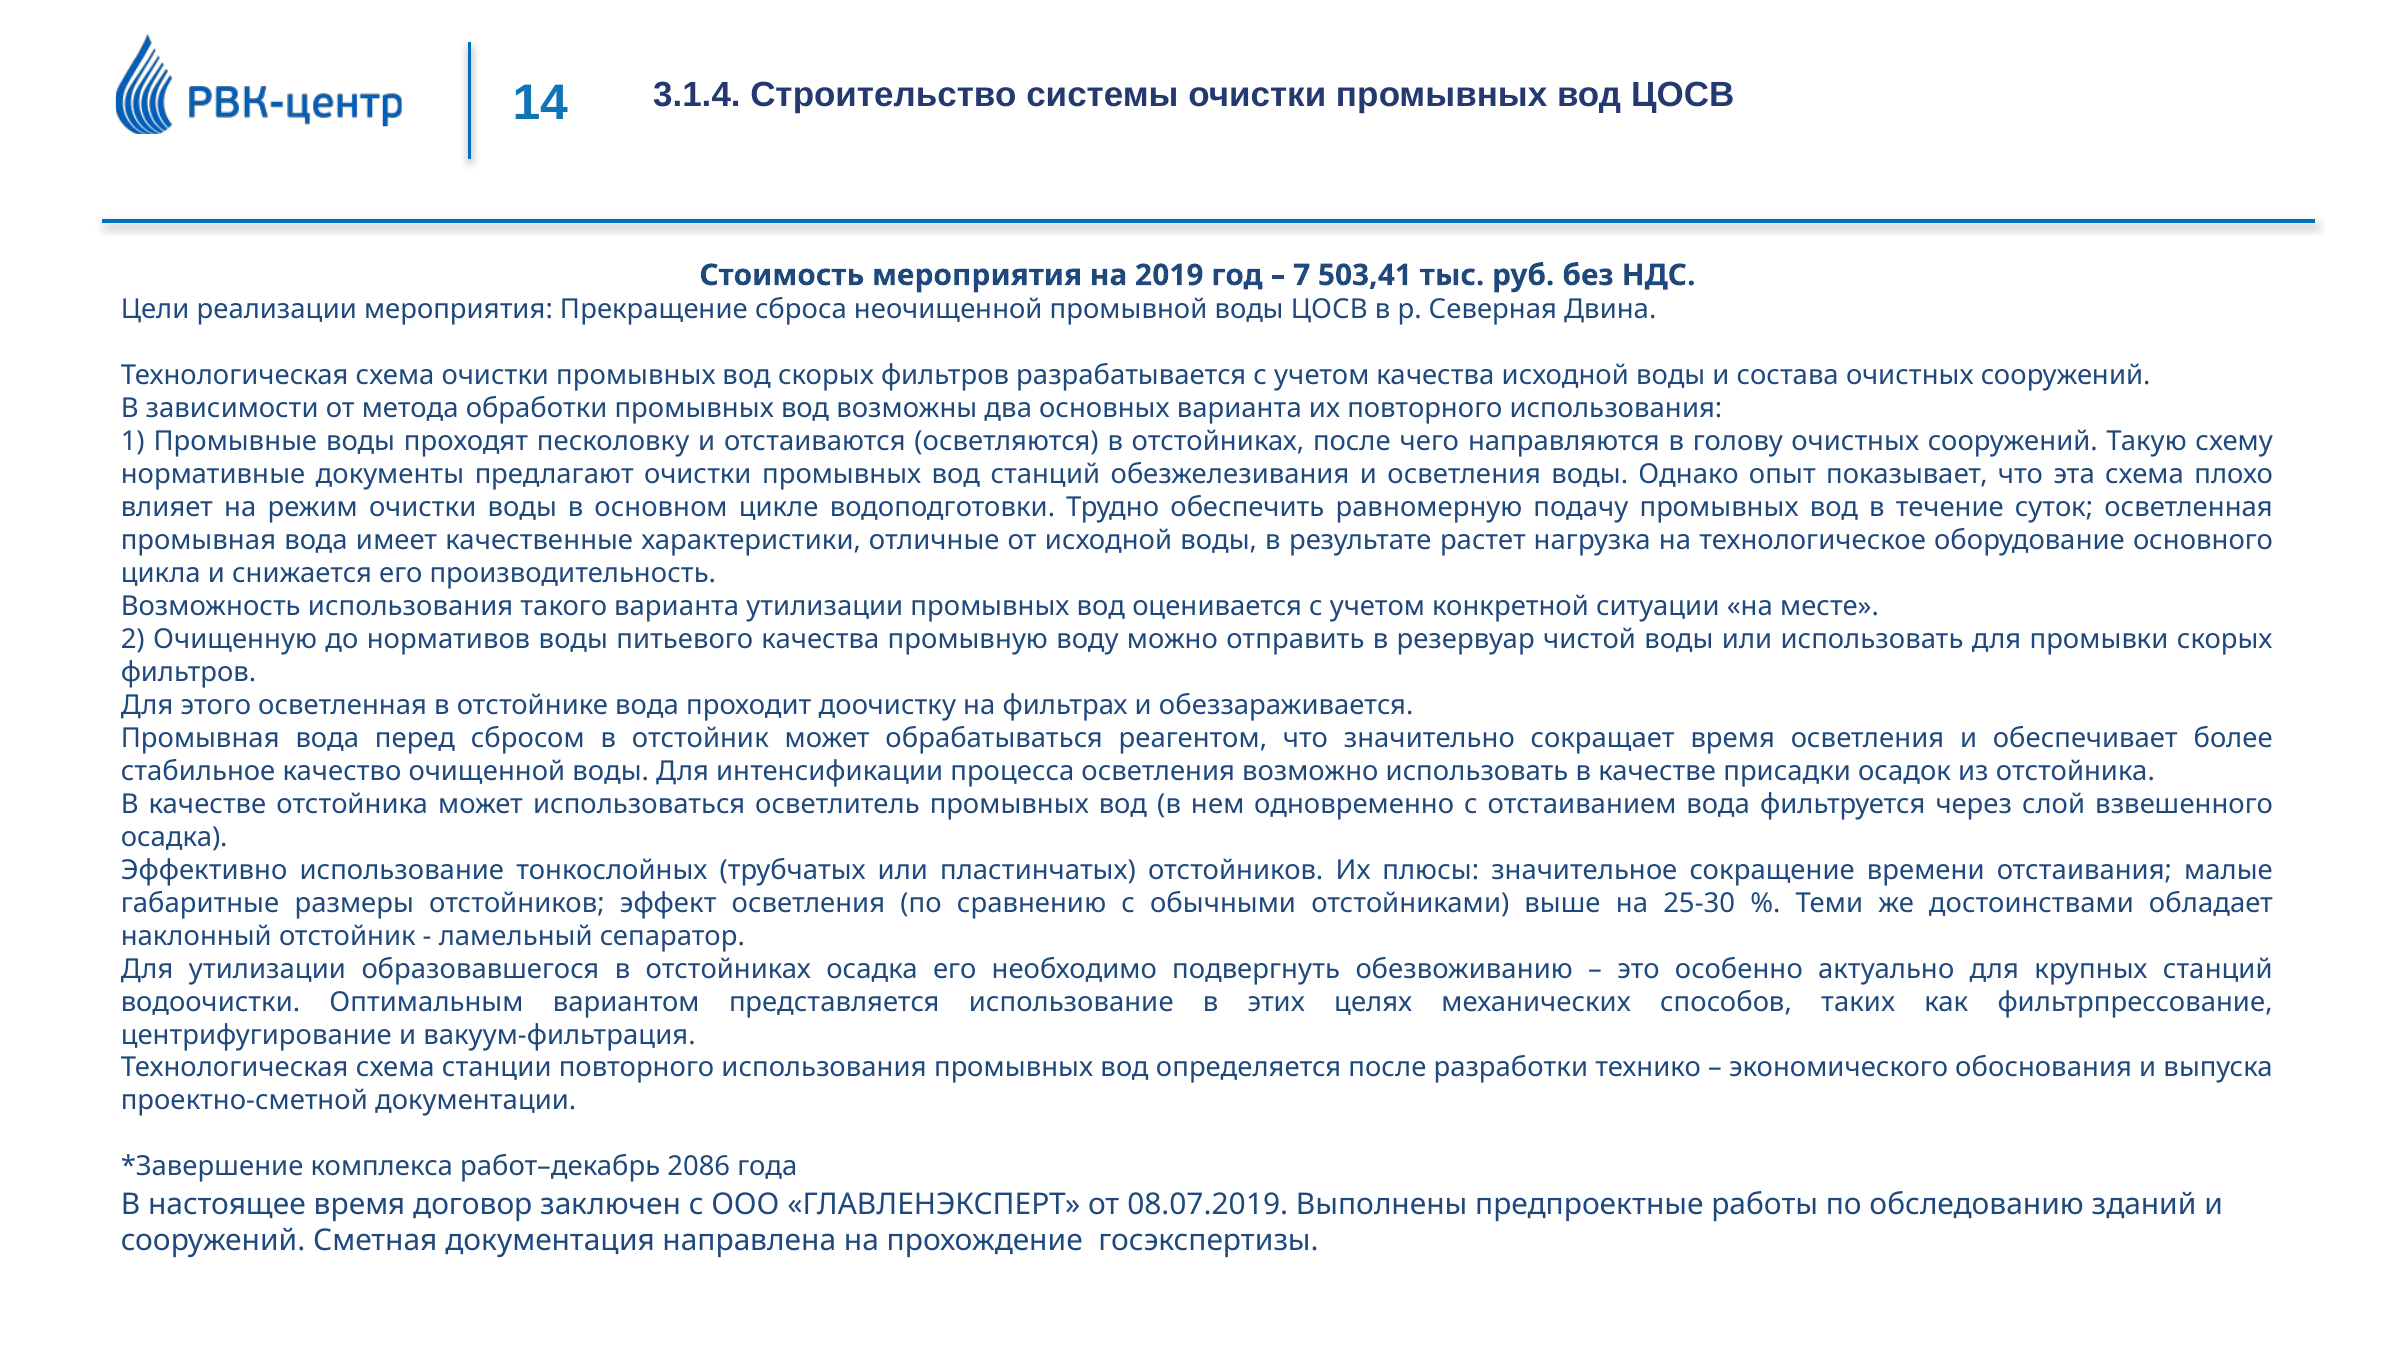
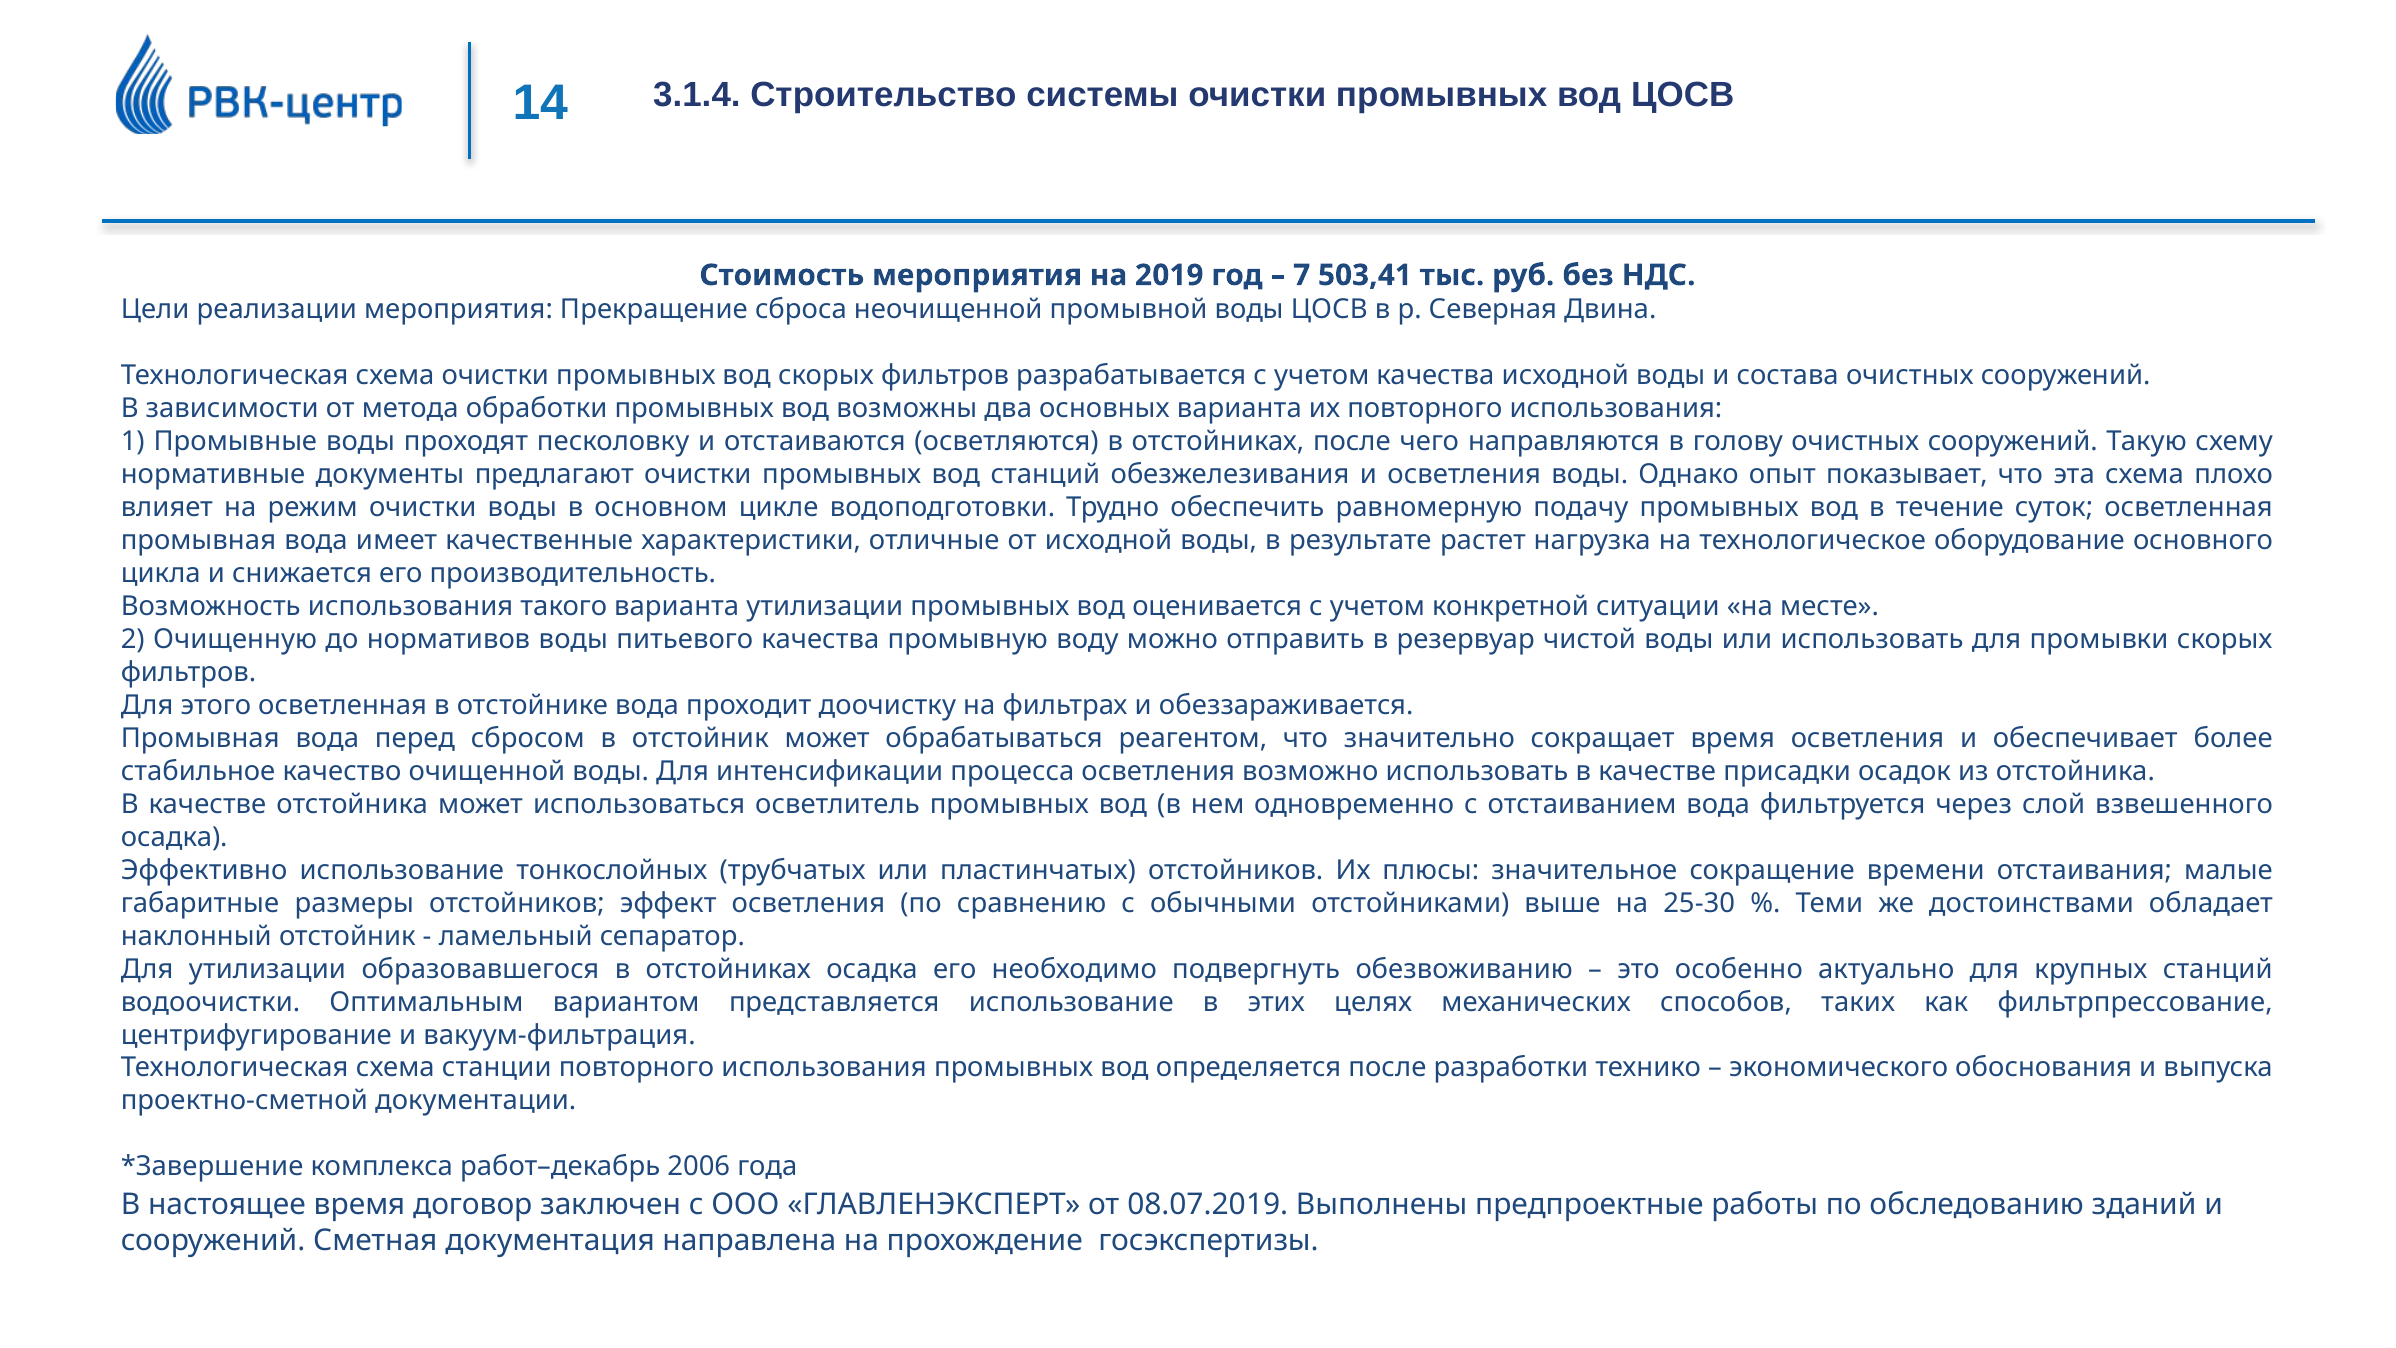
2086: 2086 -> 2006
